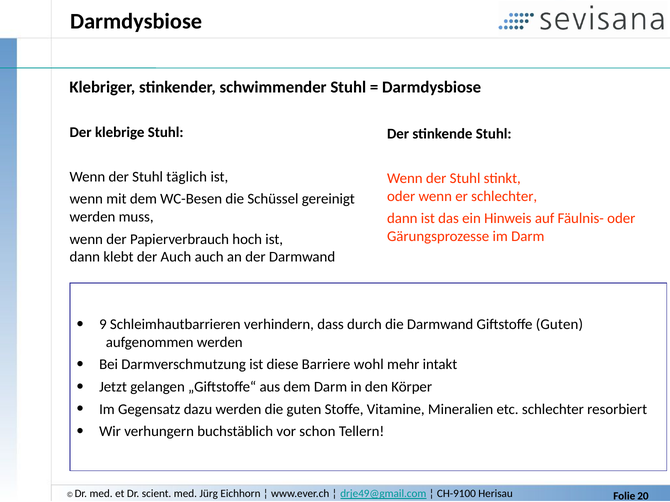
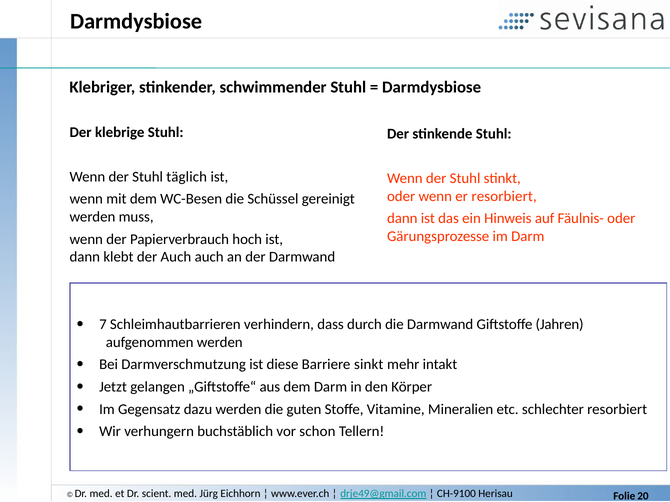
er schlechter: schlechter -> resorbiert
9: 9 -> 7
Giftstoffe Guten: Guten -> Jahren
wohl: wohl -> sinkt
